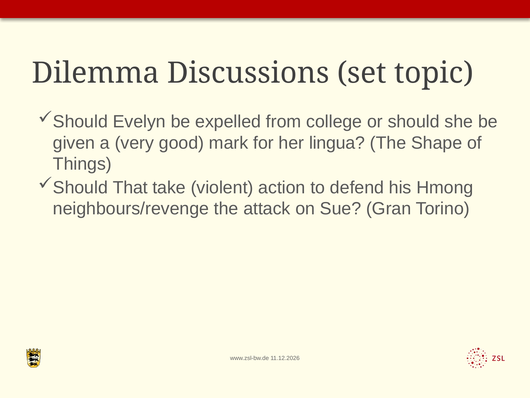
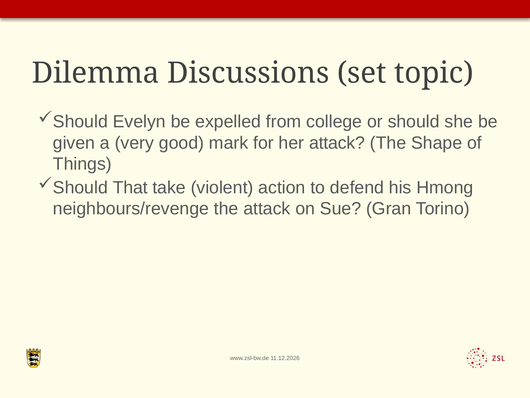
her lingua: lingua -> attack
